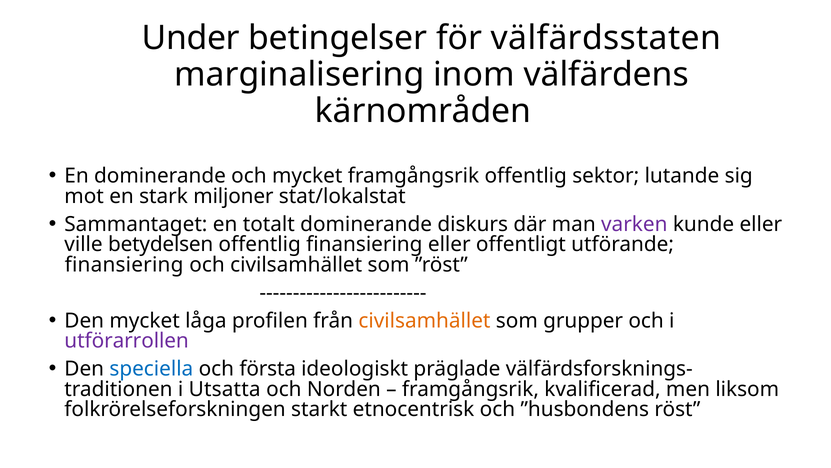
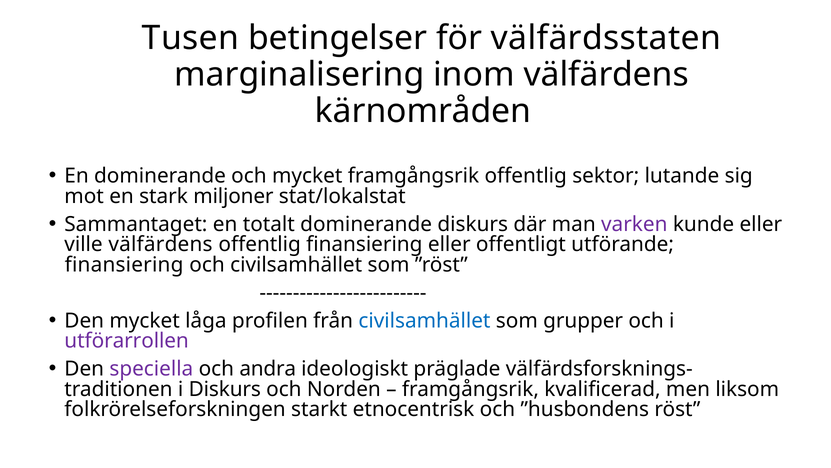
Under: Under -> Tusen
ville betydelsen: betydelsen -> välfärdens
civilsamhället at (424, 320) colour: orange -> blue
speciella colour: blue -> purple
första: första -> andra
i Utsatta: Utsatta -> Diskurs
